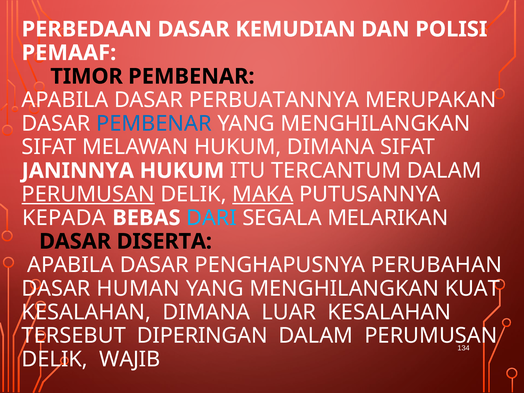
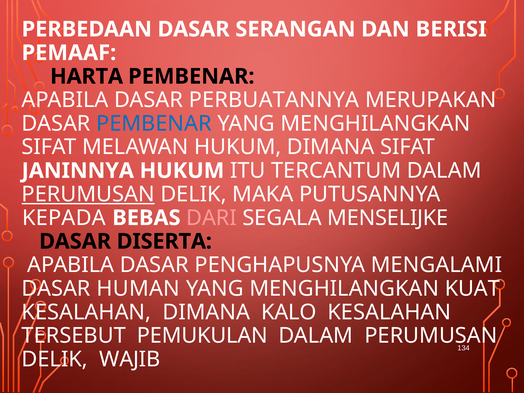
KEMUDIAN: KEMUDIAN -> SERANGAN
POLISI: POLISI -> BERISI
TIMOR: TIMOR -> HARTA
MAKA underline: present -> none
DARI colour: light blue -> pink
MELARIKAN: MELARIKAN -> MENSELIJKE
PERUBAHAN: PERUBAHAN -> MENGALAMI
LUAR: LUAR -> KALO
DIPERINGAN: DIPERINGAN -> PEMUKULAN
